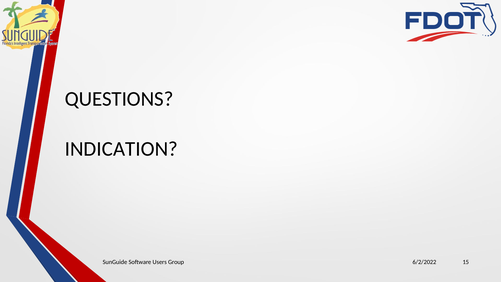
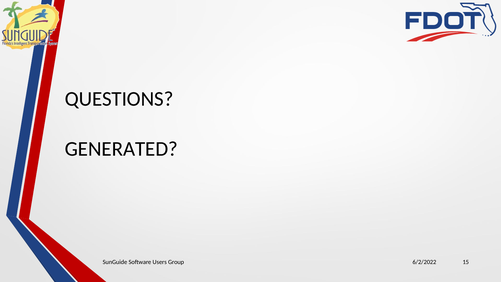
INDICATION: INDICATION -> GENERATED
